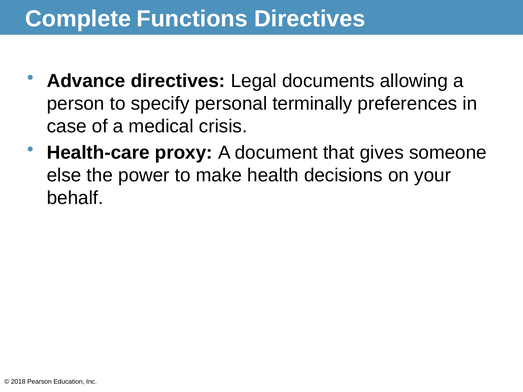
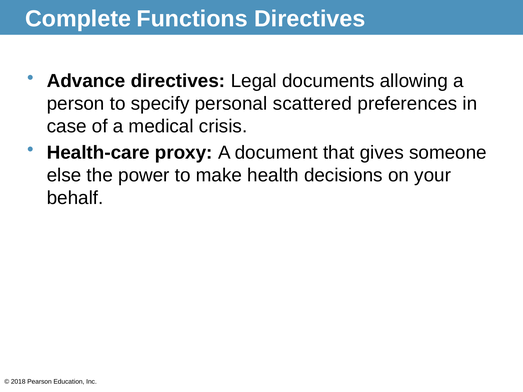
terminally: terminally -> scattered
